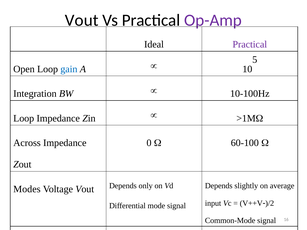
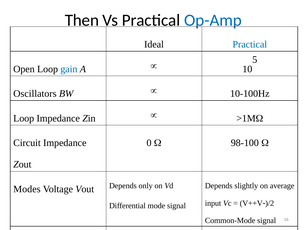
Vout at (82, 20): Vout -> Then
Op-Amp colour: purple -> blue
Practical at (250, 44) colour: purple -> blue
Integration: Integration -> Oscillators
Across: Across -> Circuit
60-100: 60-100 -> 98-100
